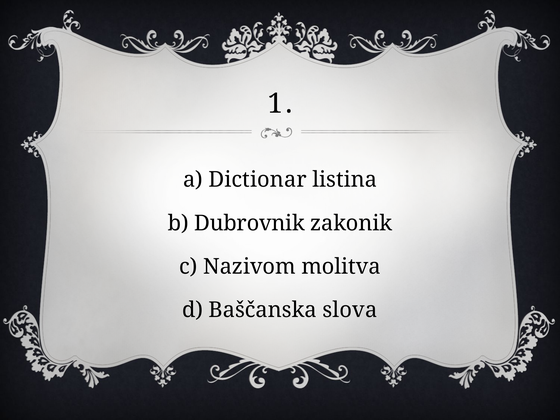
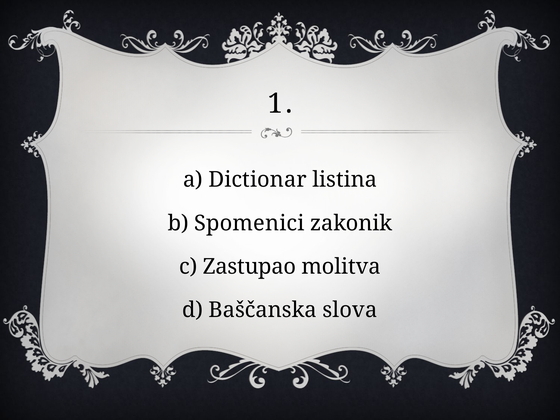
Dubrovnik: Dubrovnik -> Spomenici
Nazivom: Nazivom -> Zastupao
